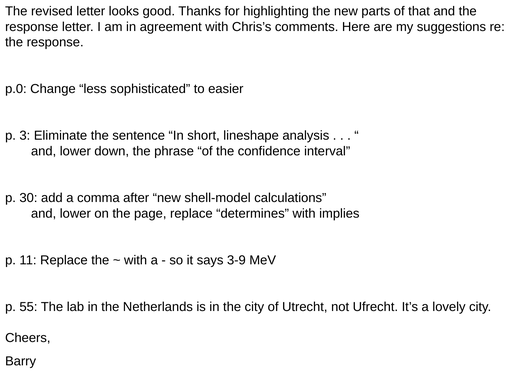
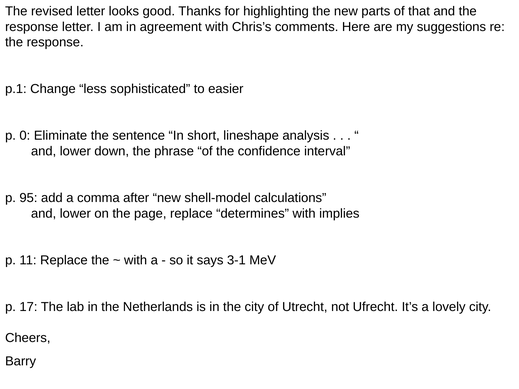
p.0: p.0 -> p.1
3: 3 -> 0
30: 30 -> 95
3-9: 3-9 -> 3-1
55: 55 -> 17
